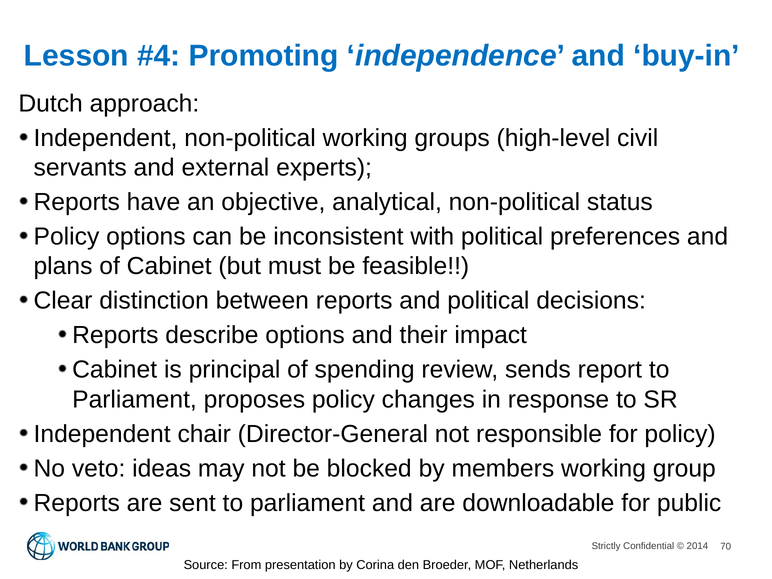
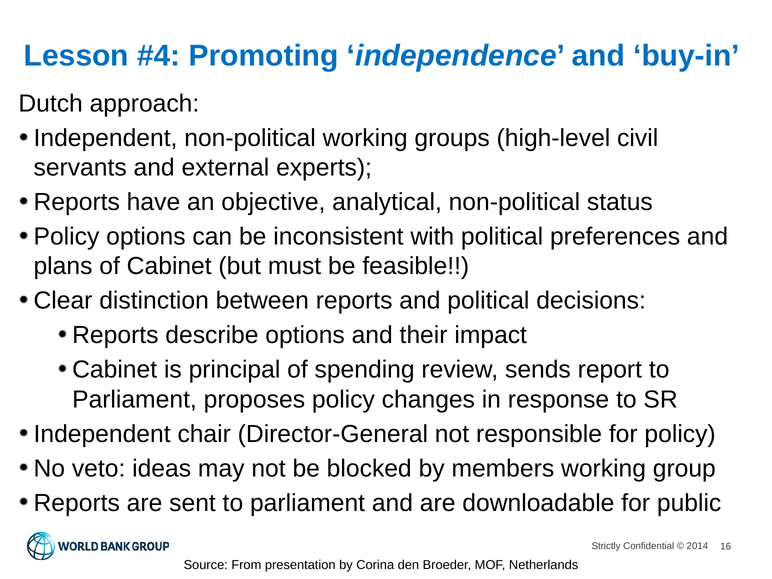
70: 70 -> 16
